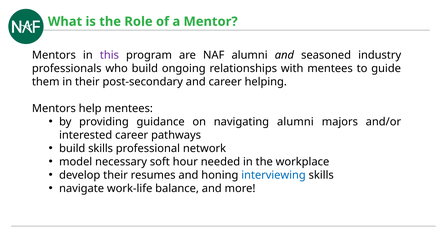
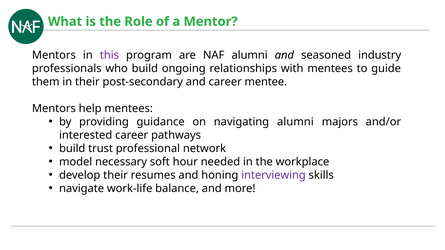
helping: helping -> mentee
build skills: skills -> trust
interviewing colour: blue -> purple
